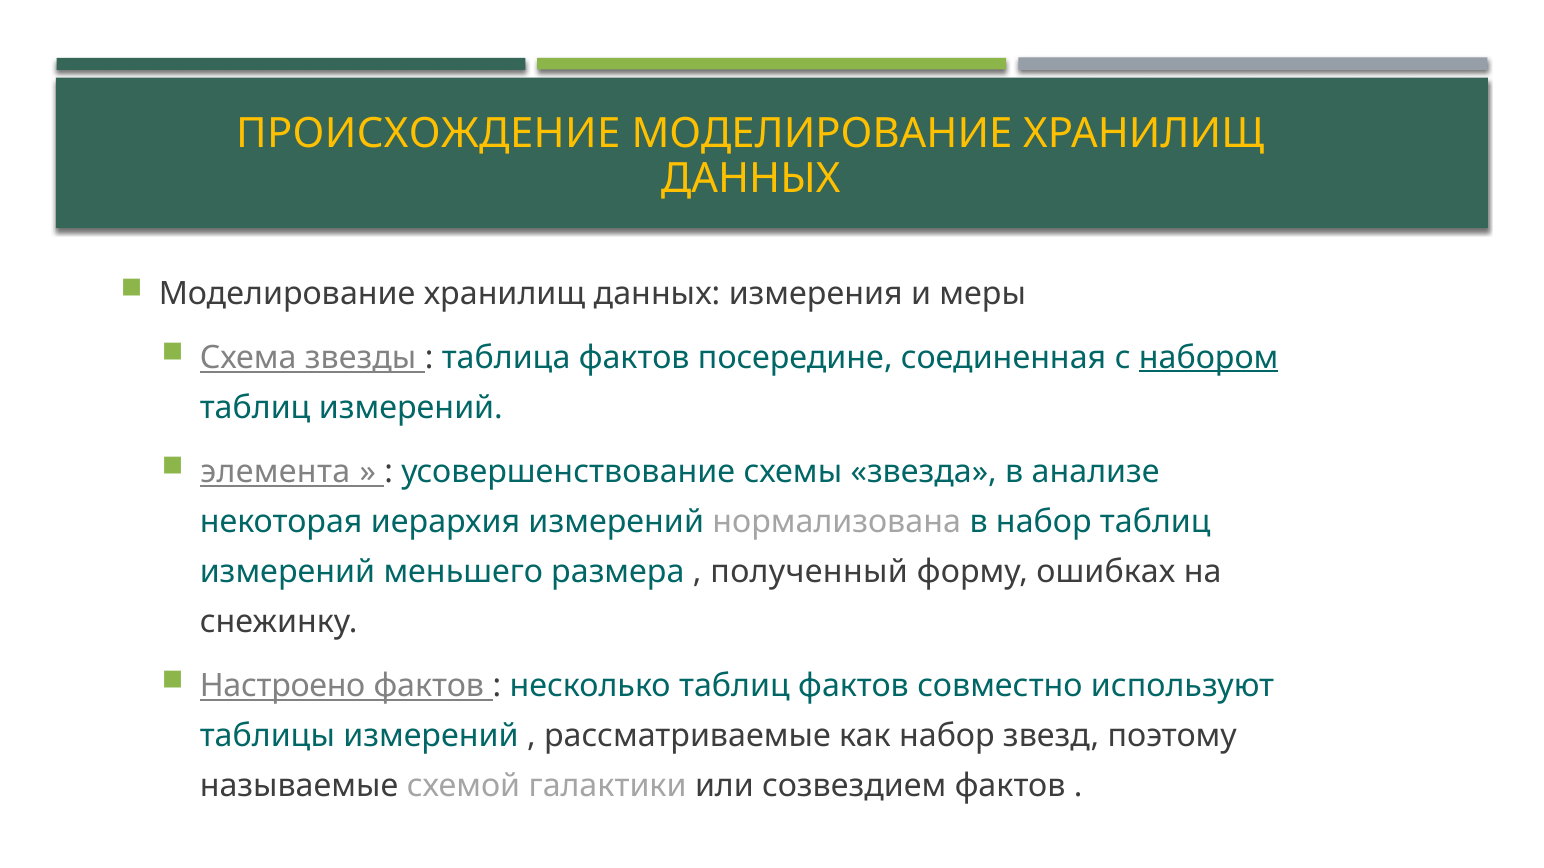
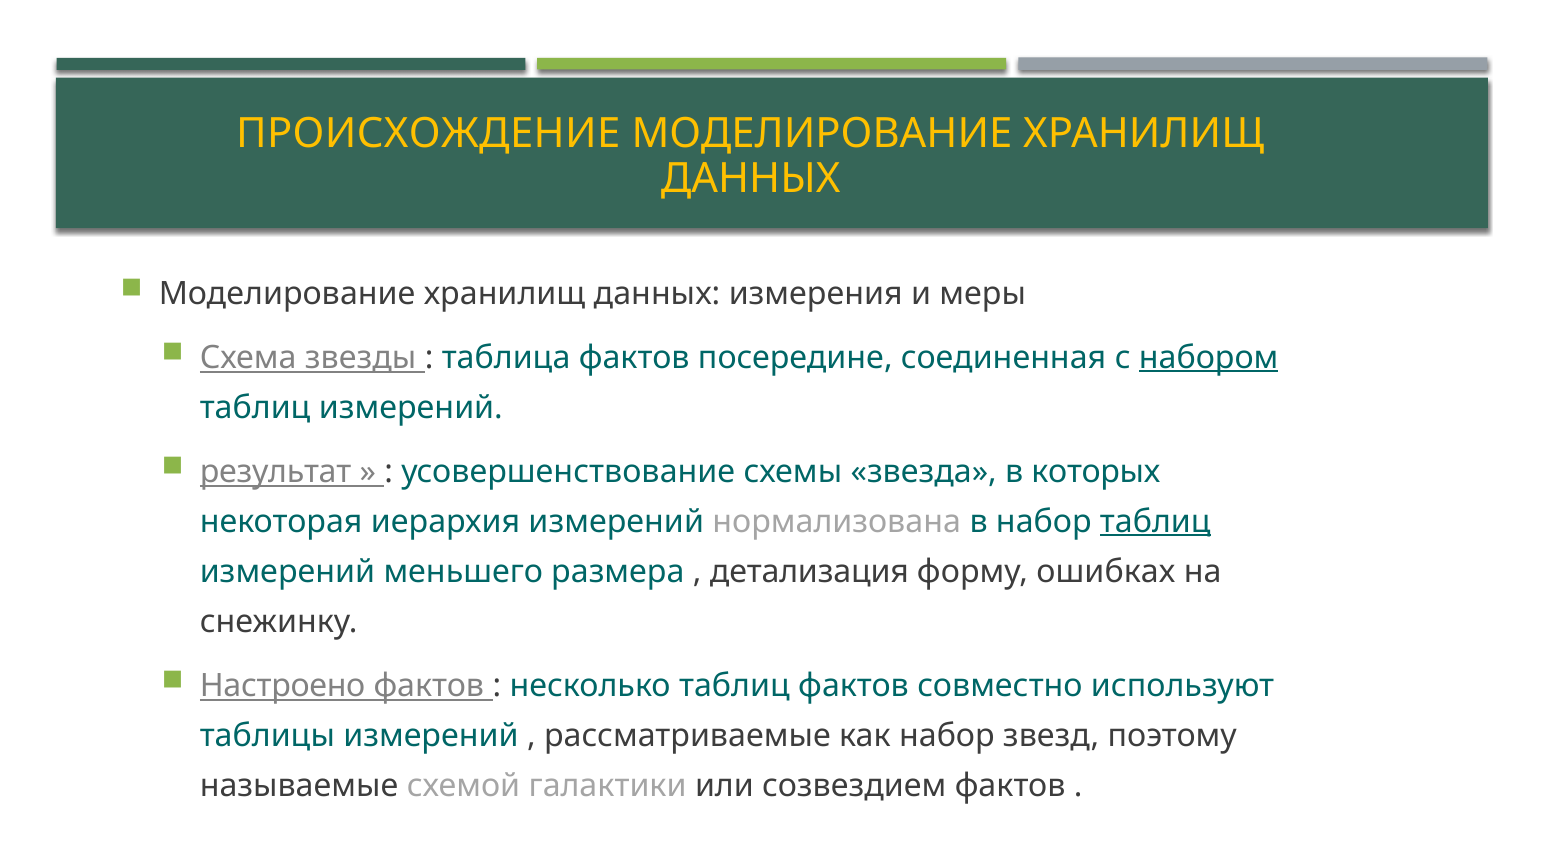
элемента: элемента -> результат
анализе: анализе -> которых
таблиц at (1155, 522) underline: none -> present
полученный: полученный -> детализация
